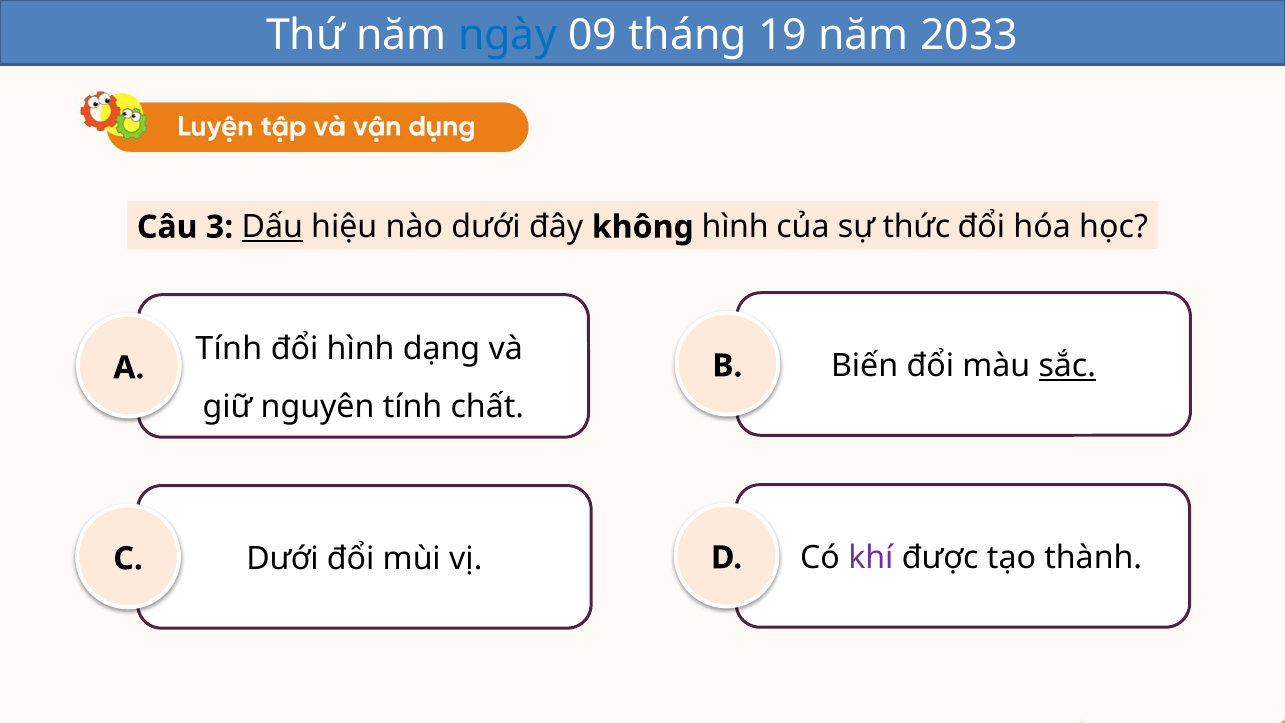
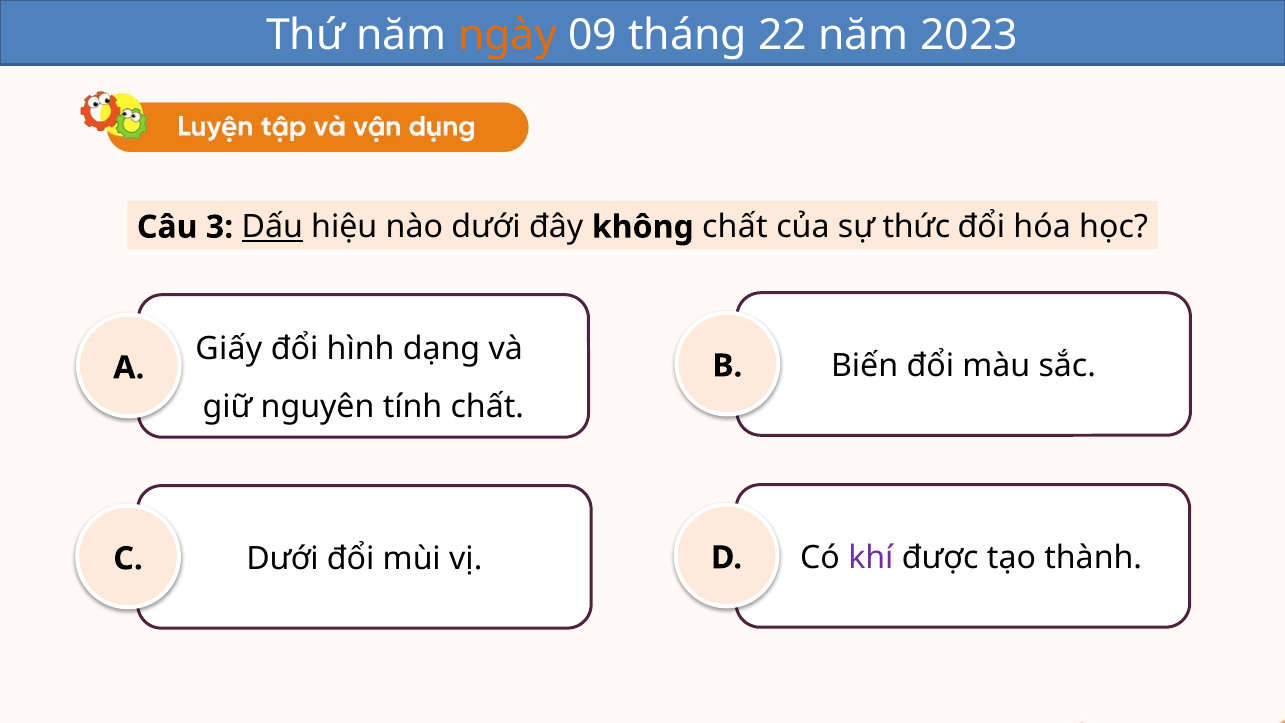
ngày colour: blue -> orange
19: 19 -> 22
2033: 2033 -> 2023
không hình: hình -> chất
Tính at (229, 349): Tính -> Giấy
sắc underline: present -> none
